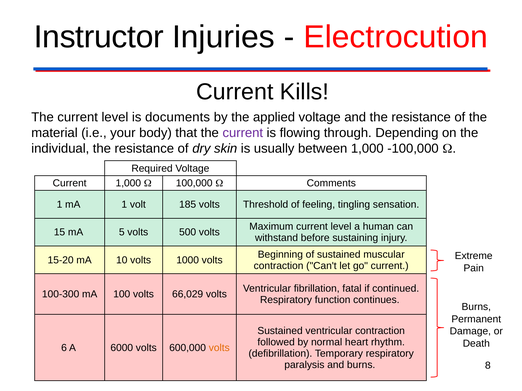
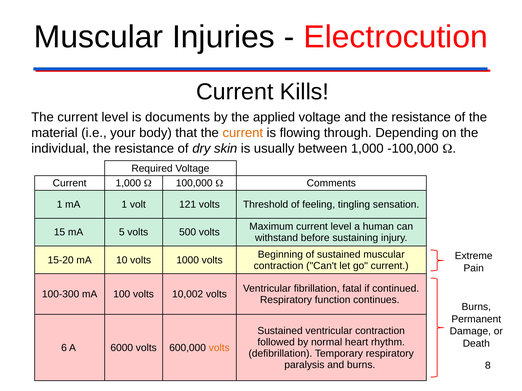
Instructor at (99, 37): Instructor -> Muscular
current at (243, 133) colour: purple -> orange
185: 185 -> 121
66,029: 66,029 -> 10,002
